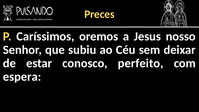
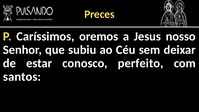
espera: espera -> santos
